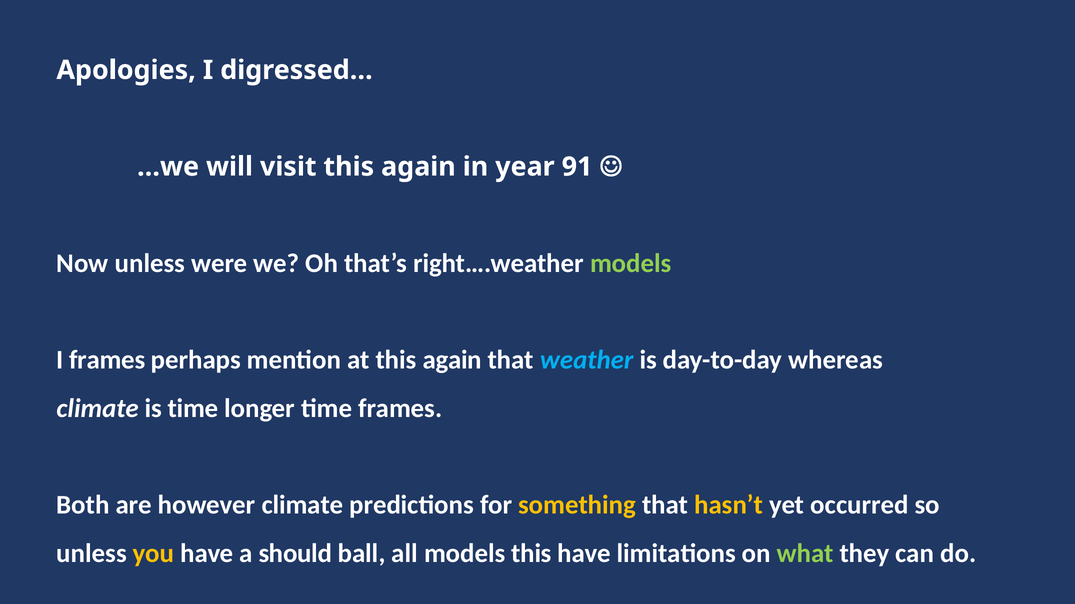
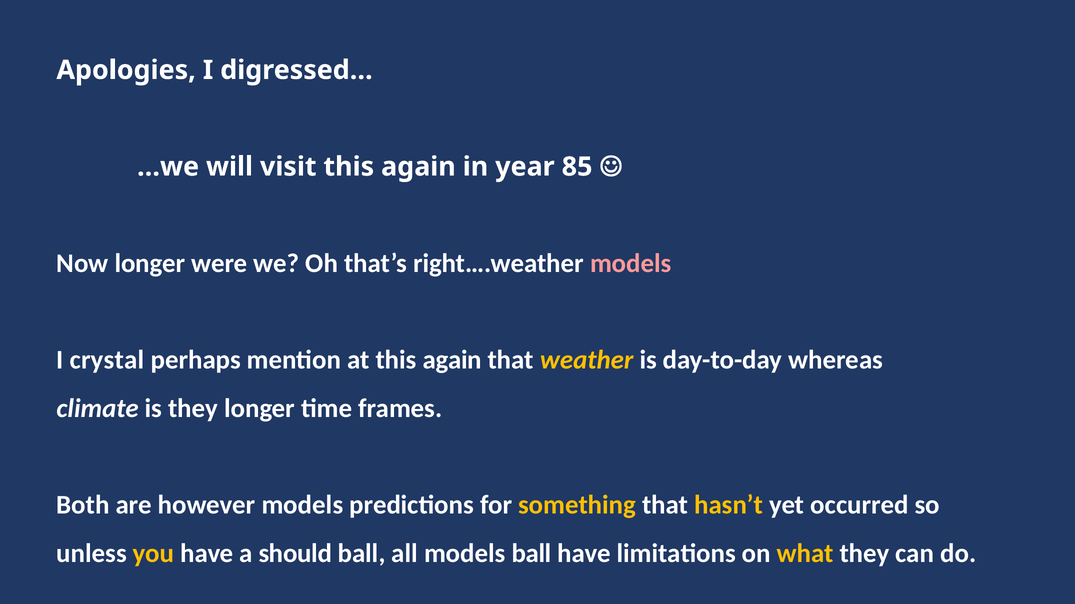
91: 91 -> 85
Now unless: unless -> longer
models at (631, 264) colour: light green -> pink
I frames: frames -> crystal
weather colour: light blue -> yellow
is time: time -> they
however climate: climate -> models
models this: this -> ball
what colour: light green -> yellow
